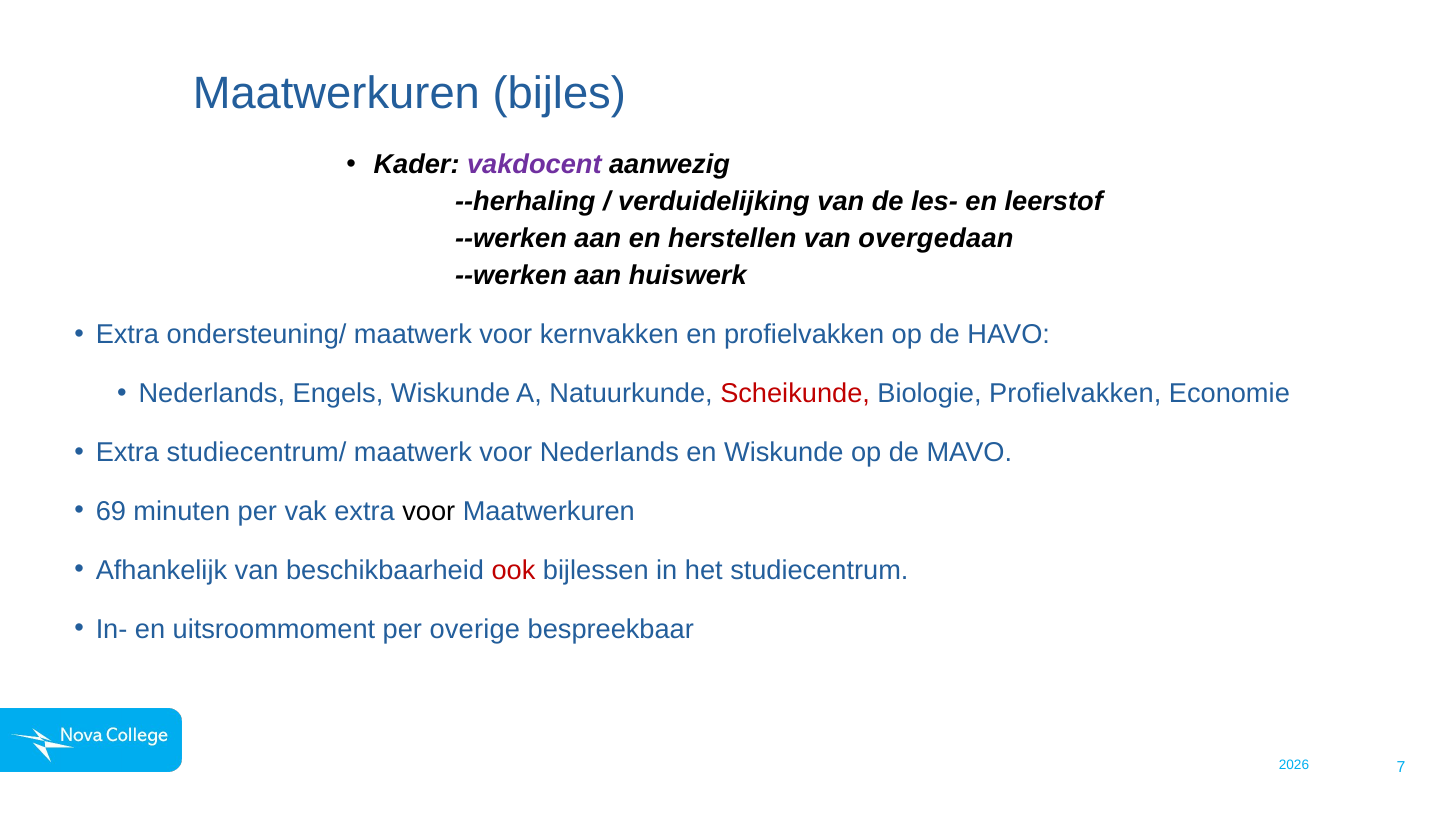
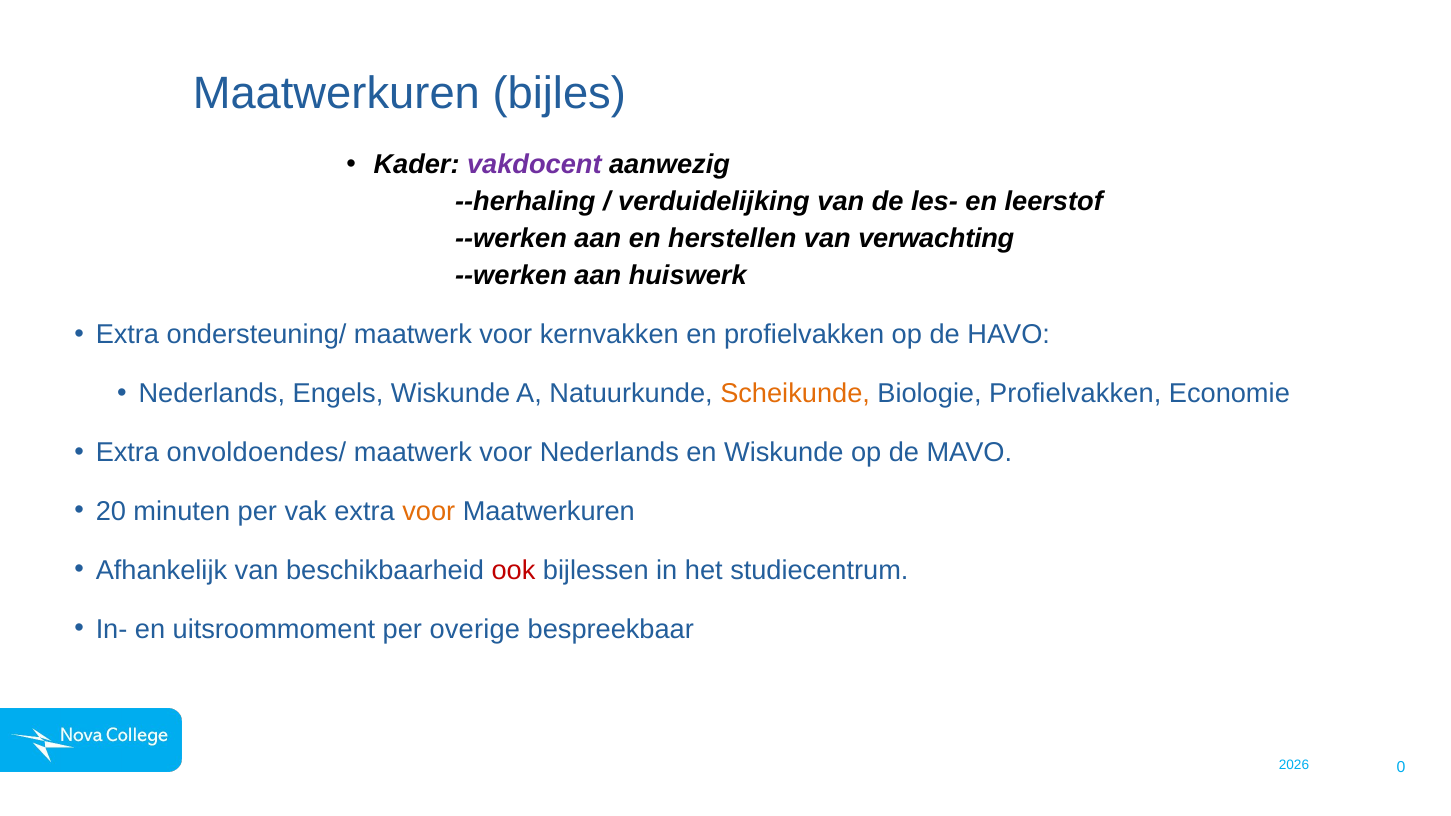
overgedaan: overgedaan -> verwachting
Scheikunde colour: red -> orange
studiecentrum/: studiecentrum/ -> onvoldoendes/
69: 69 -> 20
voor at (429, 512) colour: black -> orange
7: 7 -> 0
